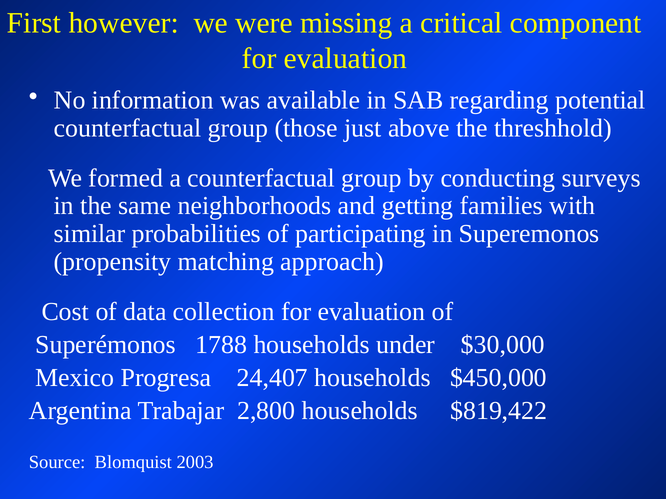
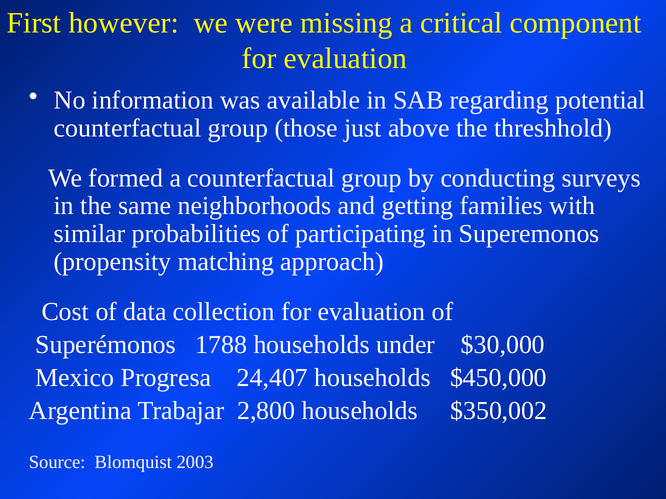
$819,422: $819,422 -> $350,002
